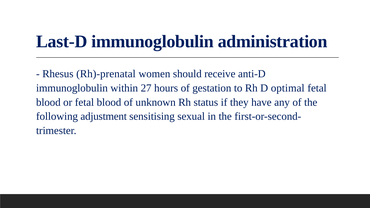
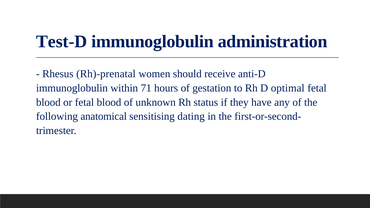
Last-D: Last-D -> Test-D
27: 27 -> 71
adjustment: adjustment -> anatomical
sexual: sexual -> dating
